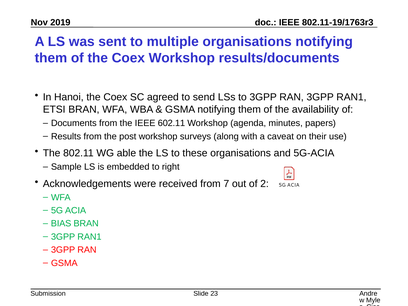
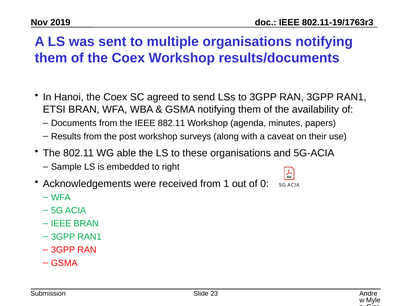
602.11: 602.11 -> 882.11
7: 7 -> 1
2: 2 -> 0
BIAS at (61, 224): BIAS -> IEEE
